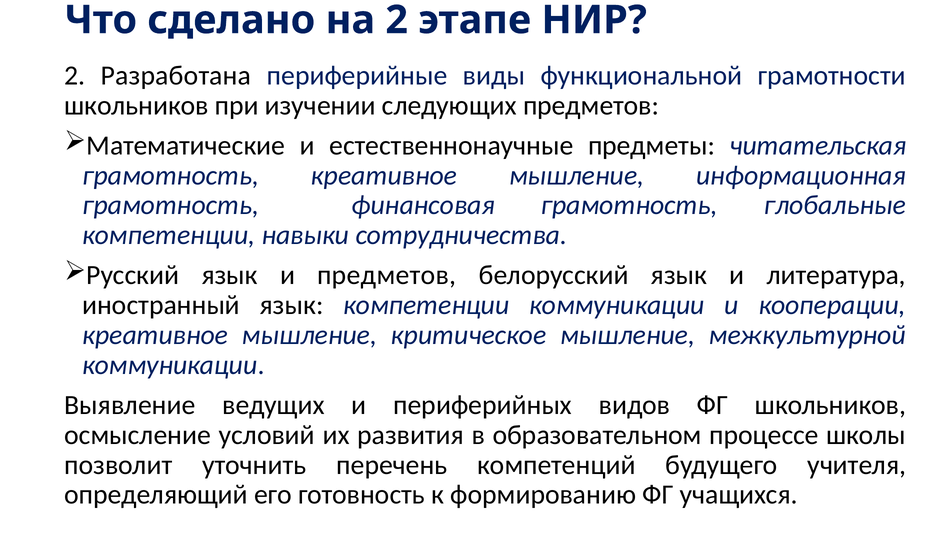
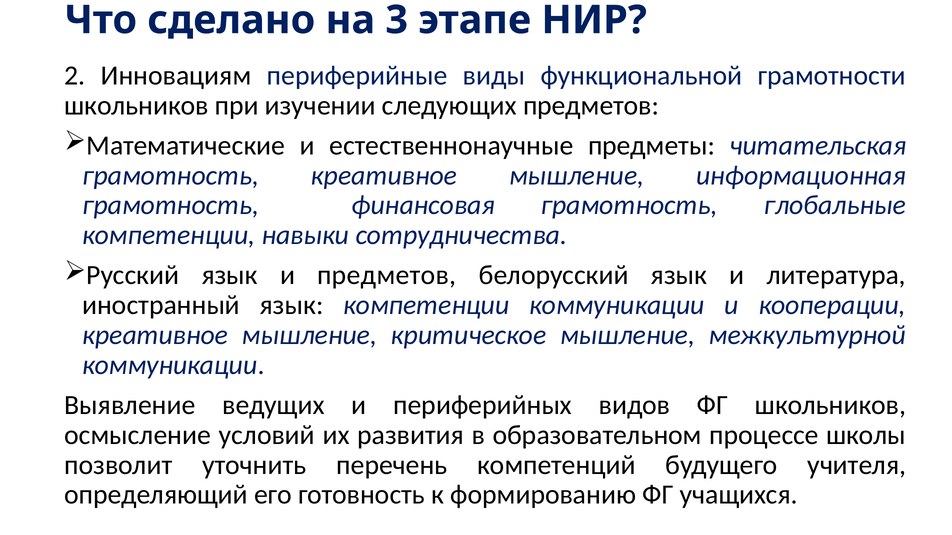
на 2: 2 -> 3
Разработана: Разработана -> Инновациям
